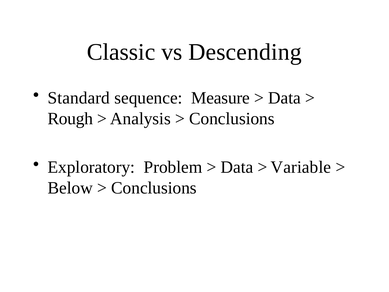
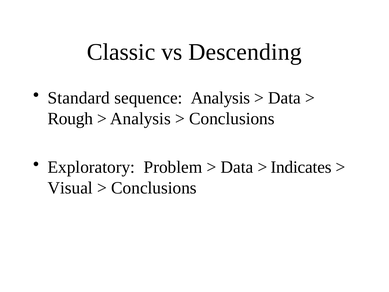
sequence Measure: Measure -> Analysis
Variable: Variable -> Indicates
Below: Below -> Visual
